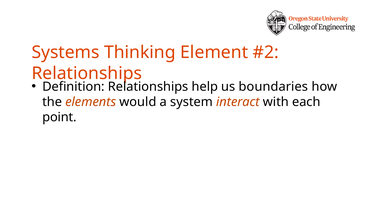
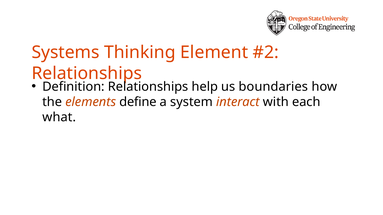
would: would -> define
point: point -> what
